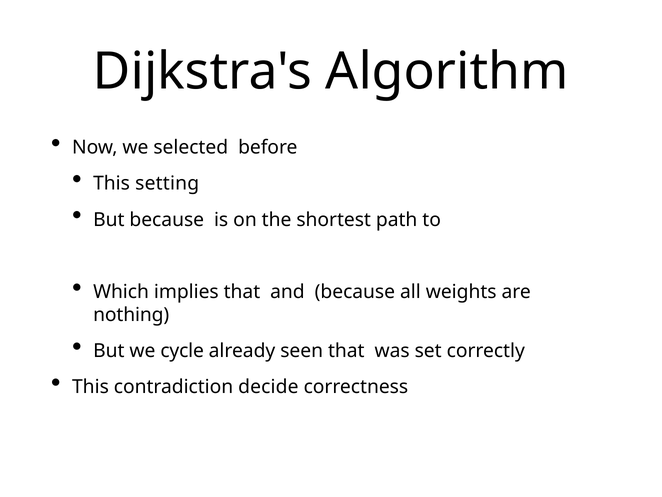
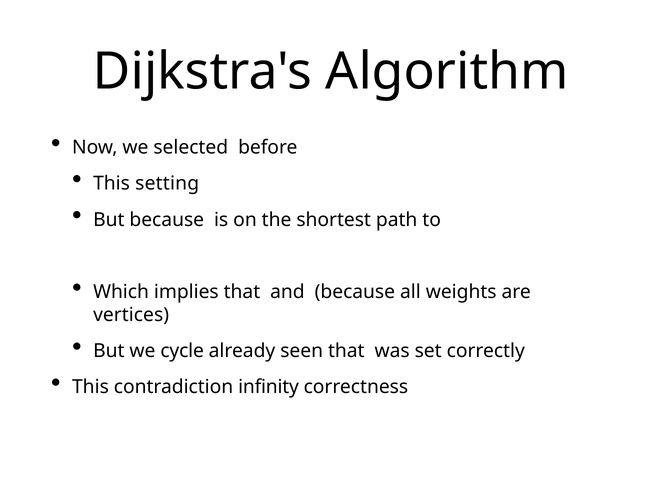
nothing: nothing -> vertices
decide: decide -> infinity
